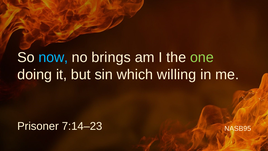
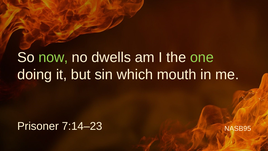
now colour: light blue -> light green
brings: brings -> dwells
willing: willing -> mouth
